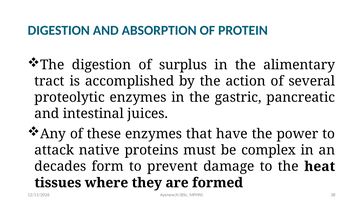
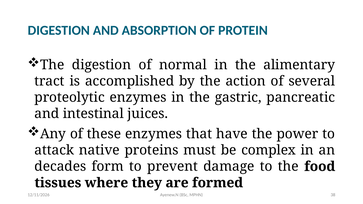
surplus: surplus -> normal
heat: heat -> food
